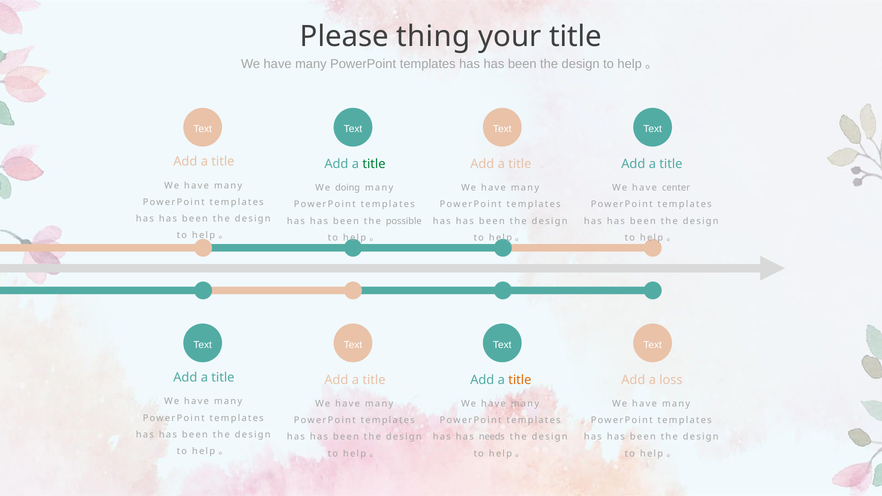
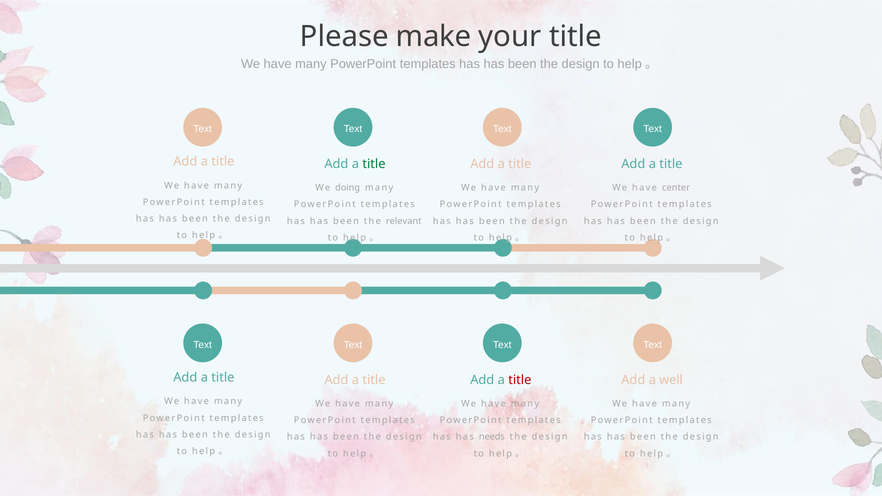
thing: thing -> make
possible: possible -> relevant
title at (520, 380) colour: orange -> red
loss: loss -> well
